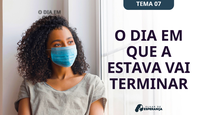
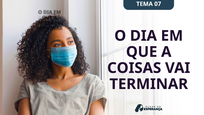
ESTAVA: ESTAVA -> COISAS
